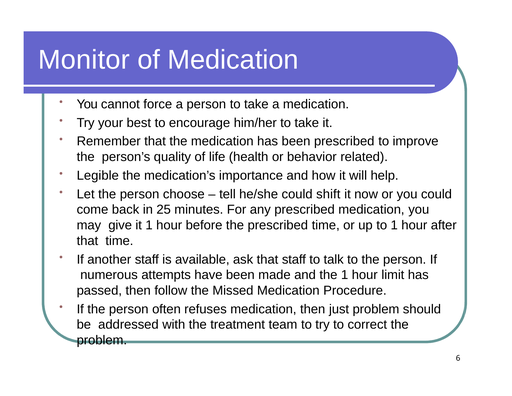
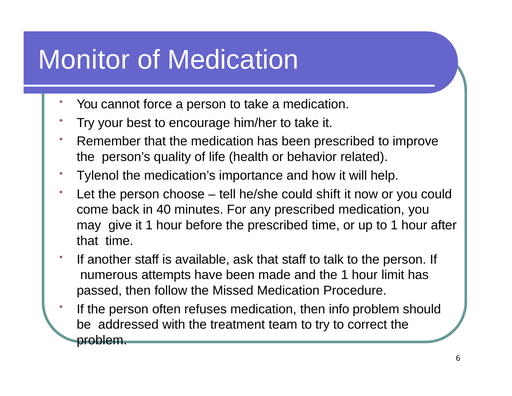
Legible: Legible -> Tylenol
25: 25 -> 40
just: just -> info
